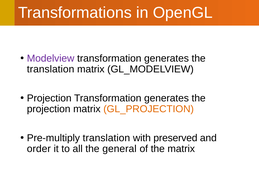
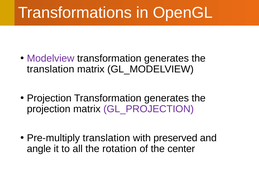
GL_PROJECTION colour: orange -> purple
order: order -> angle
general: general -> rotation
the matrix: matrix -> center
